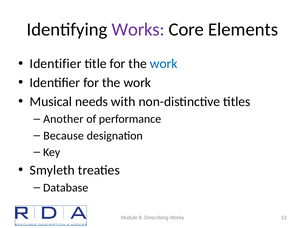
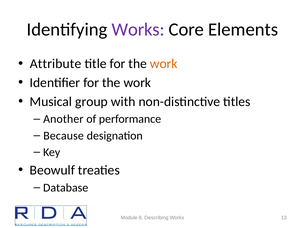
Identifier at (56, 64): Identifier -> Attribute
work at (164, 64) colour: blue -> orange
needs: needs -> group
Smyleth: Smyleth -> Beowulf
